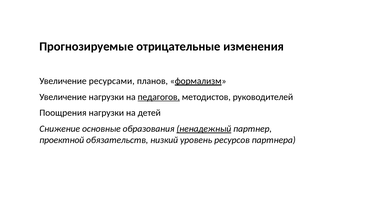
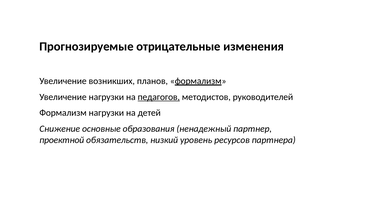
ресурсами: ресурсами -> возникших
Поощрения at (63, 113): Поощрения -> Формализм
ненадежный underline: present -> none
